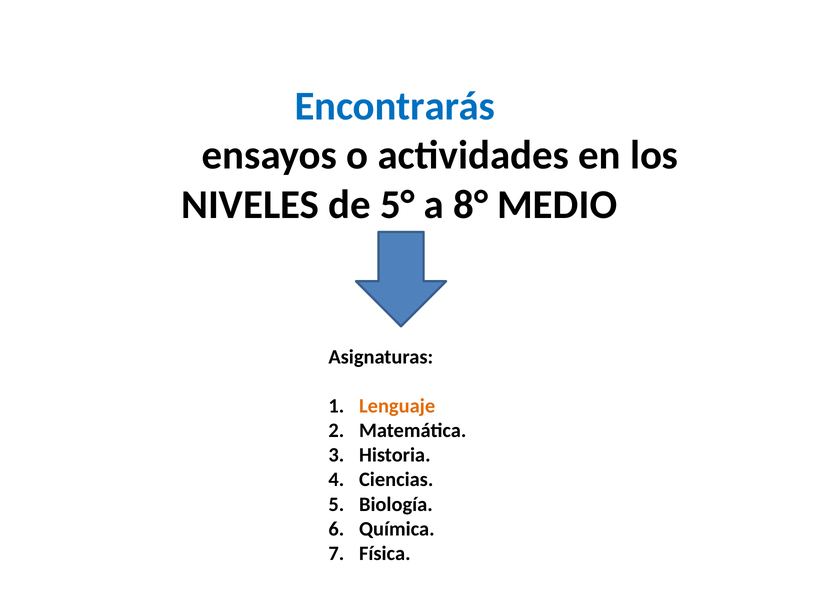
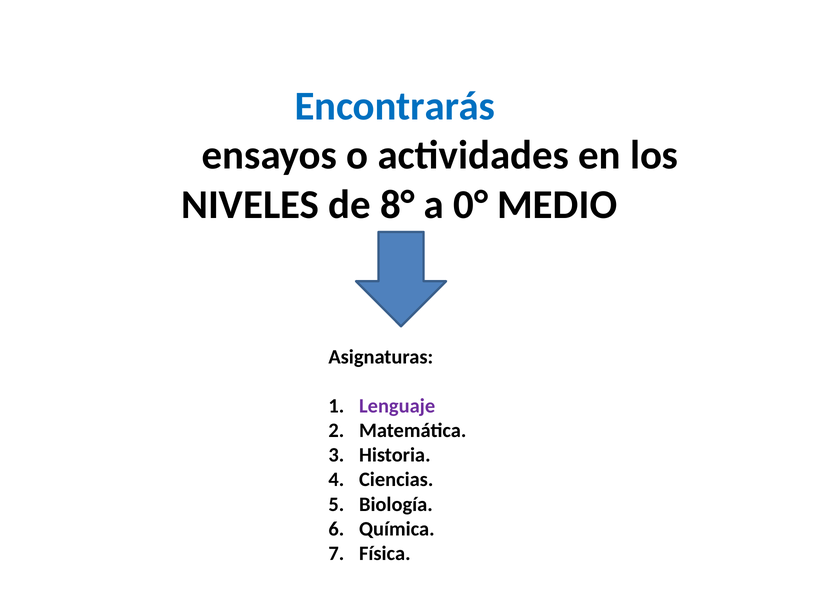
5°: 5° -> 8°
8°: 8° -> 0°
Lenguaje colour: orange -> purple
